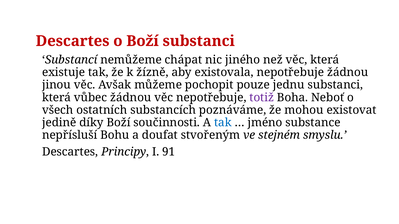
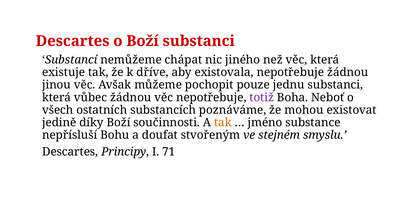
žízně: žízně -> dříve
tak at (223, 123) colour: blue -> orange
91: 91 -> 71
